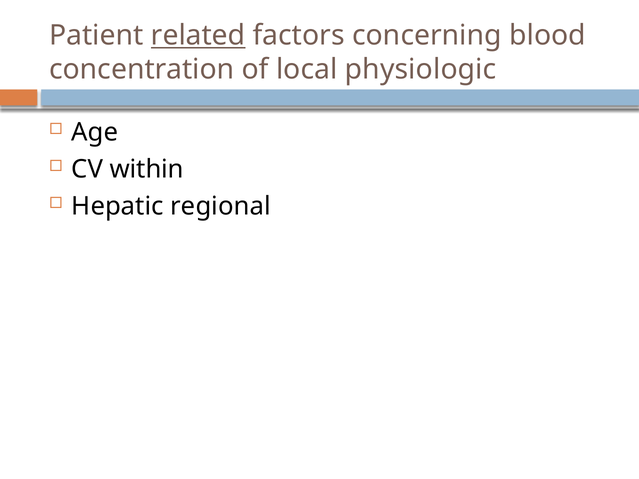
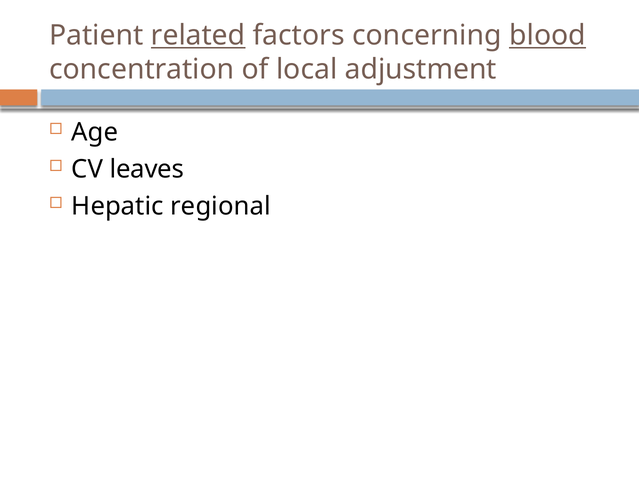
blood underline: none -> present
physiologic: physiologic -> adjustment
within: within -> leaves
